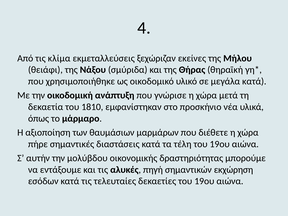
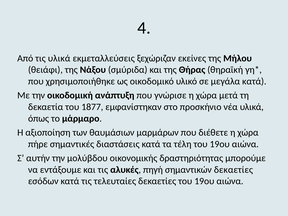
τις κλίμα: κλίμα -> υλικά
1810: 1810 -> 1877
σημαντικών εκχώρηση: εκχώρηση -> δεκαετίες
